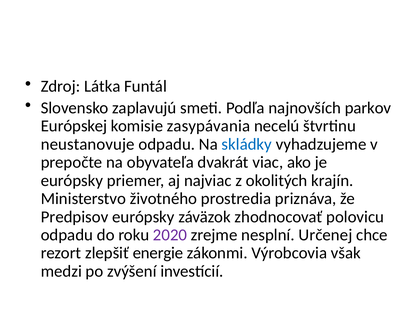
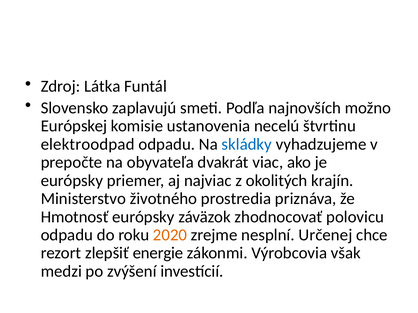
parkov: parkov -> možno
zasypávania: zasypávania -> ustanovenia
neustanovuje: neustanovuje -> elektroodpad
Predpisov: Predpisov -> Hmotnosť
2020 colour: purple -> orange
